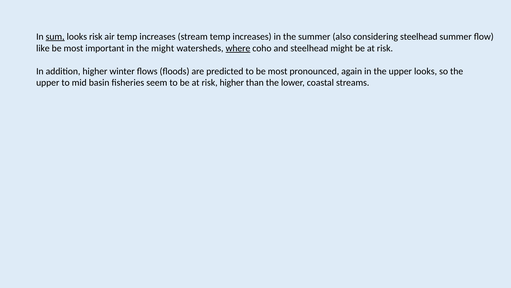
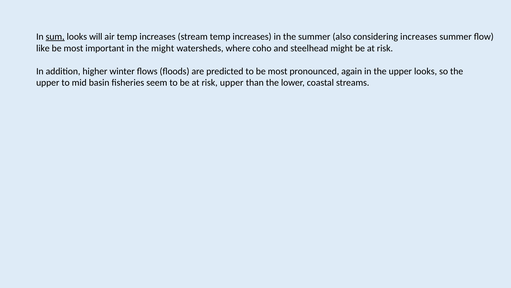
looks risk: risk -> will
considering steelhead: steelhead -> increases
where underline: present -> none
risk higher: higher -> upper
